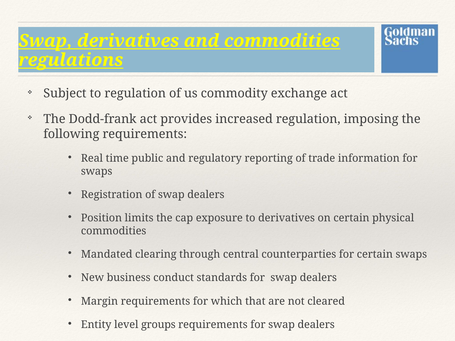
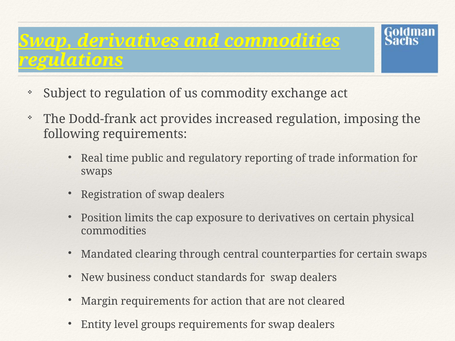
which: which -> action
